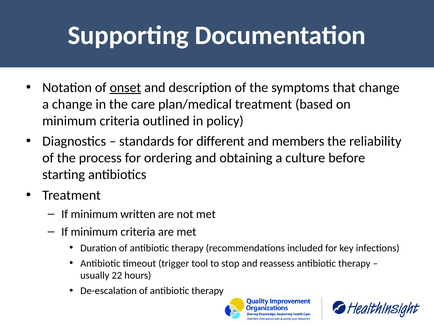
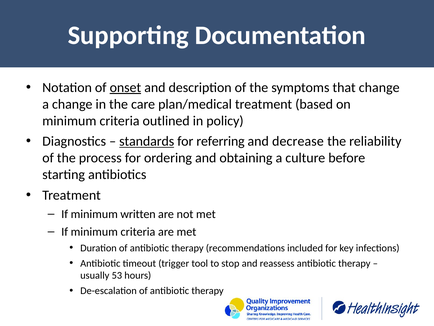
standards underline: none -> present
different: different -> referring
members: members -> decrease
22: 22 -> 53
